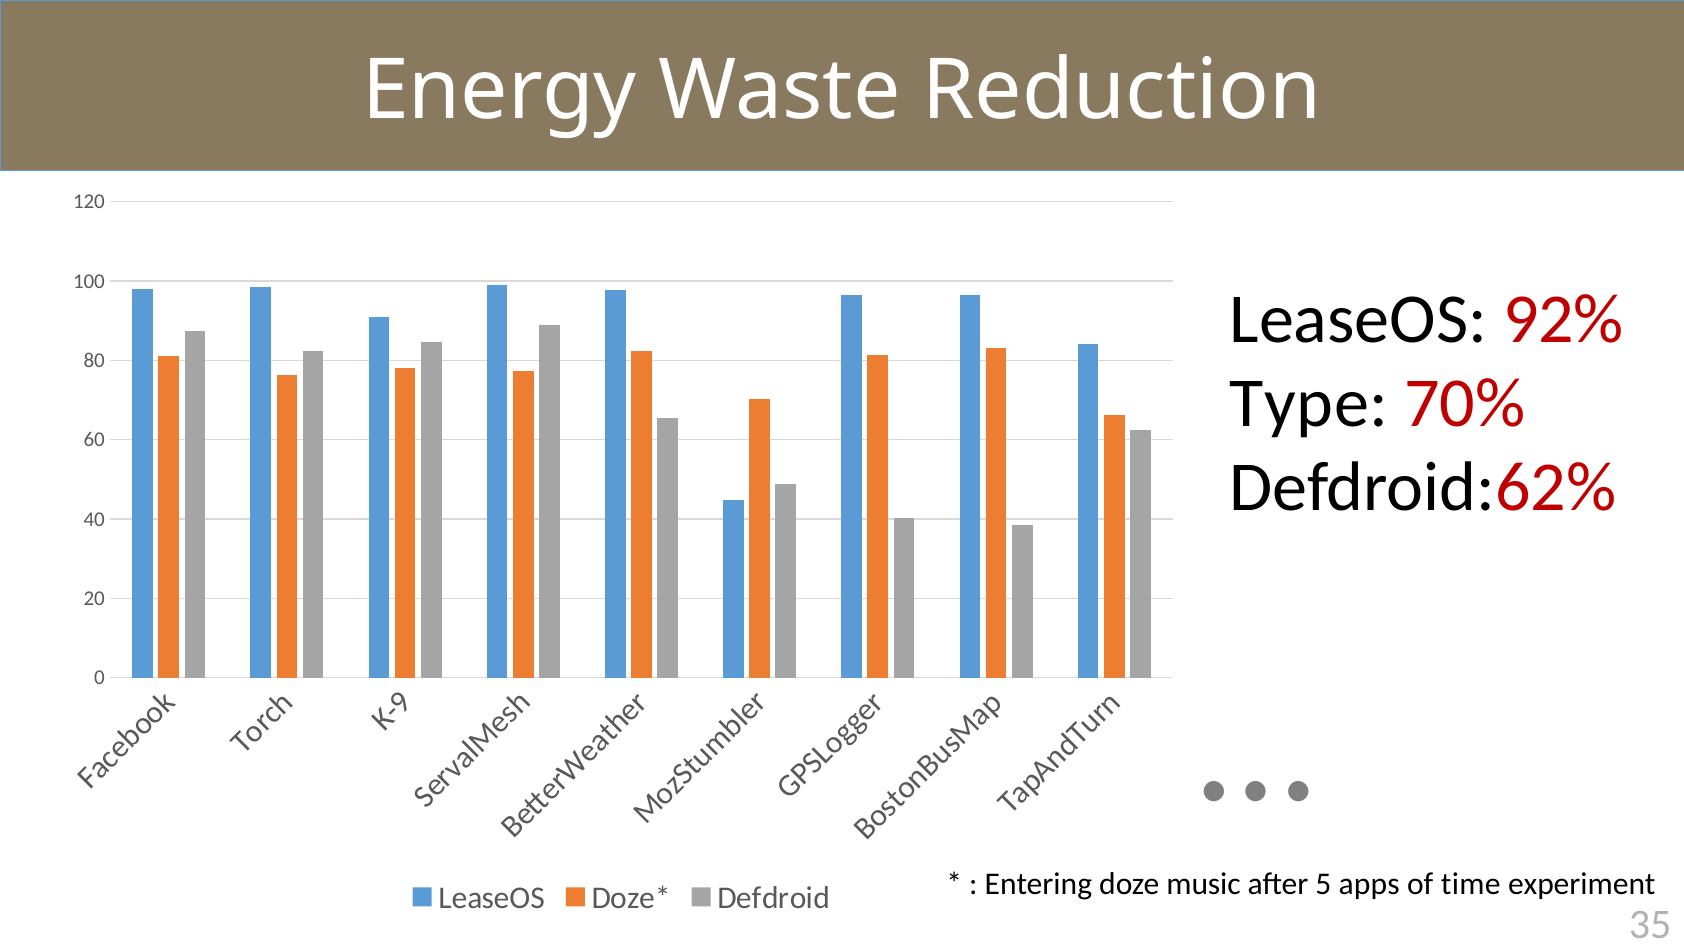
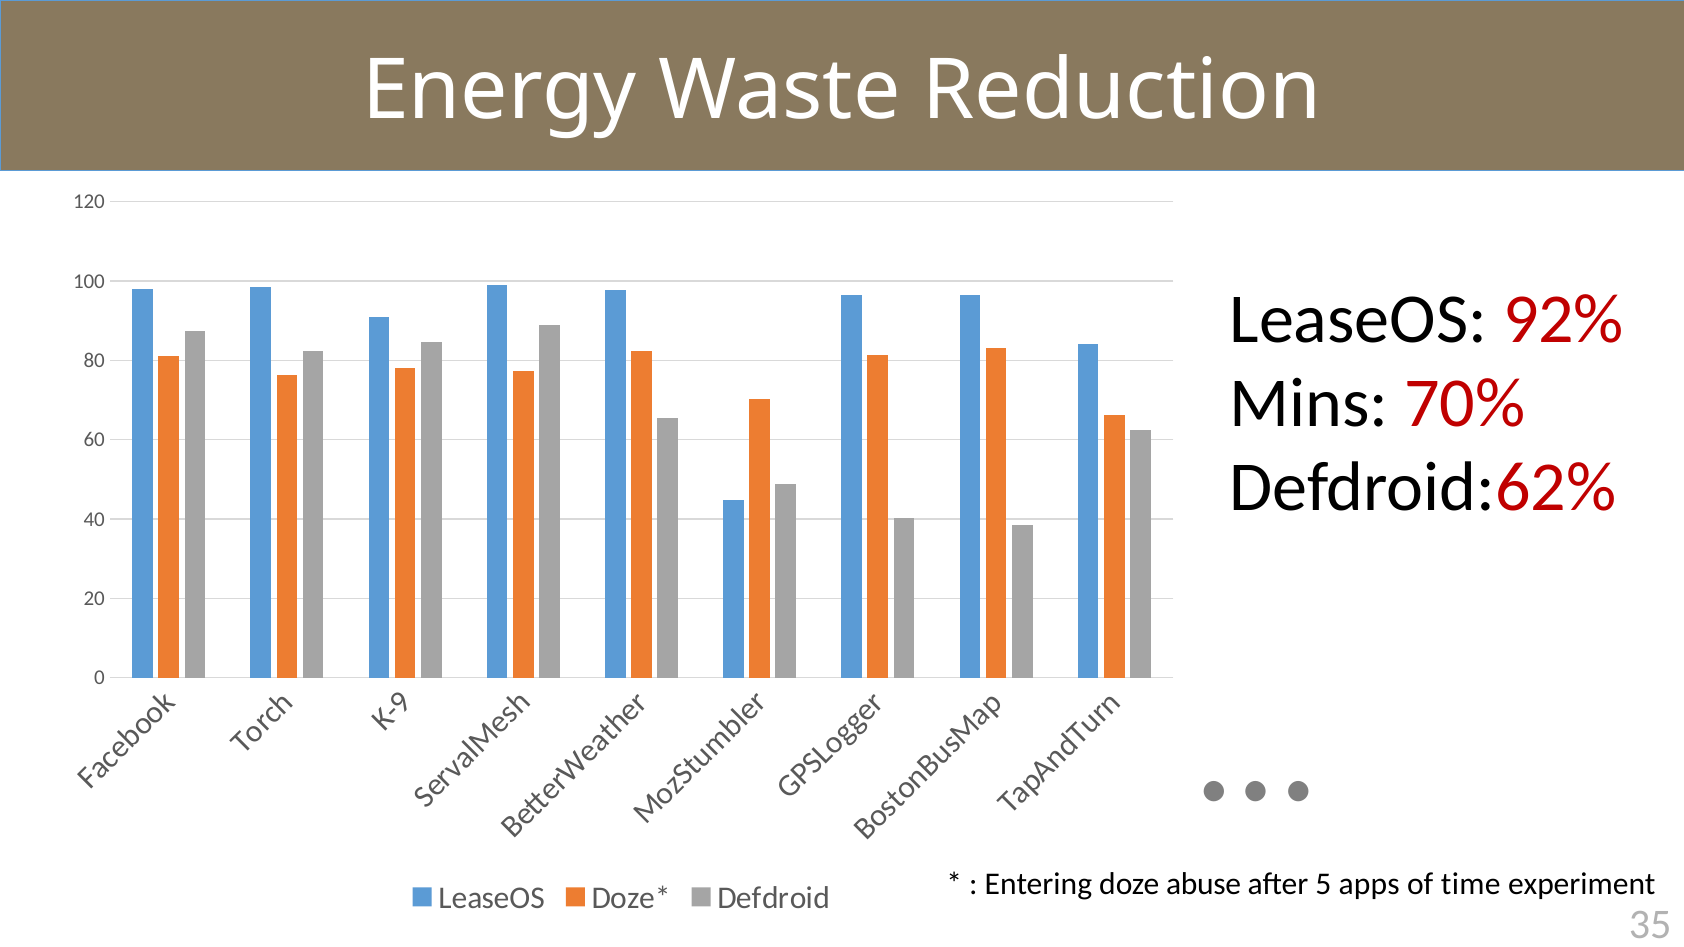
Type: Type -> Mins
music: music -> abuse
